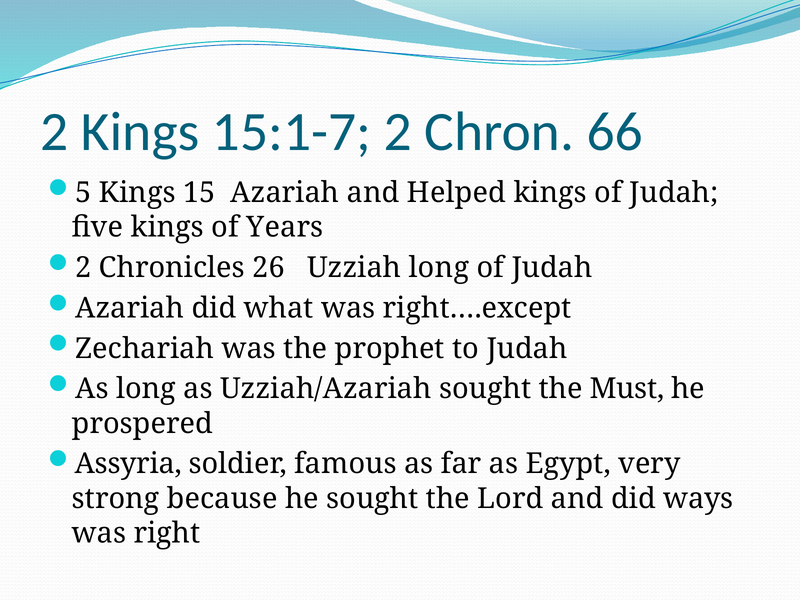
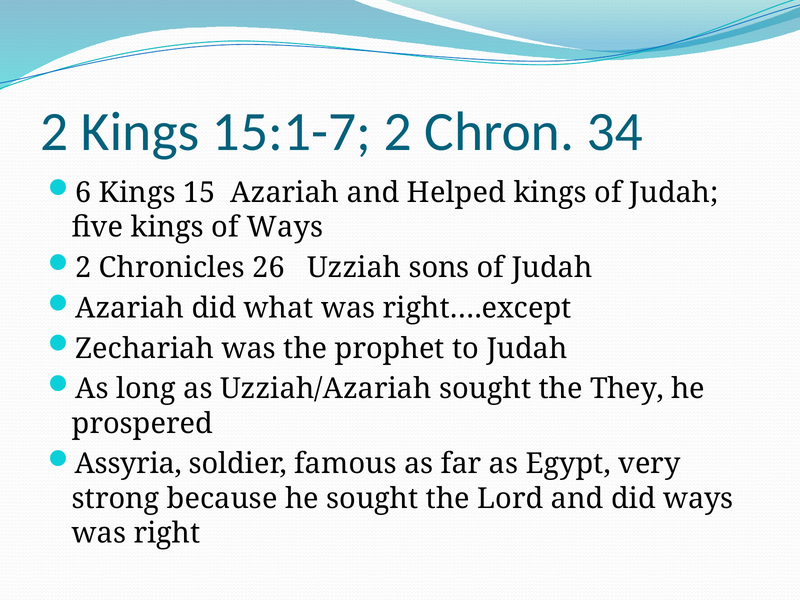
66: 66 -> 34
5: 5 -> 6
of Years: Years -> Ways
Uzziah long: long -> sons
Must: Must -> They
